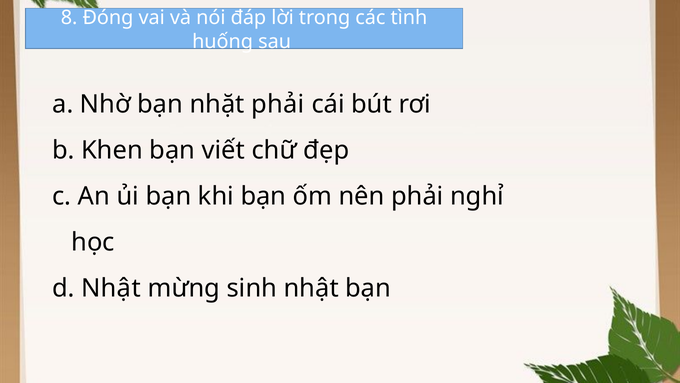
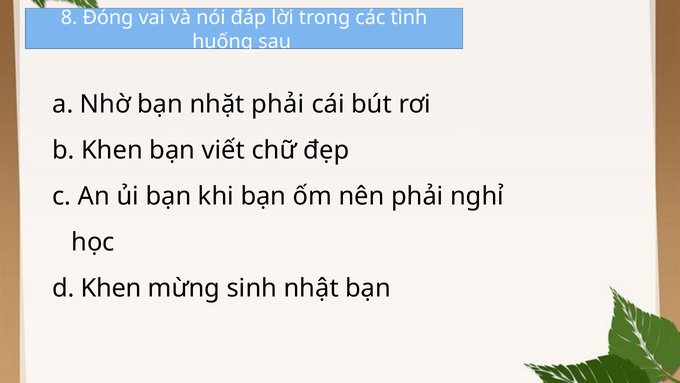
Nhật at (111, 288): Nhật -> Khen
